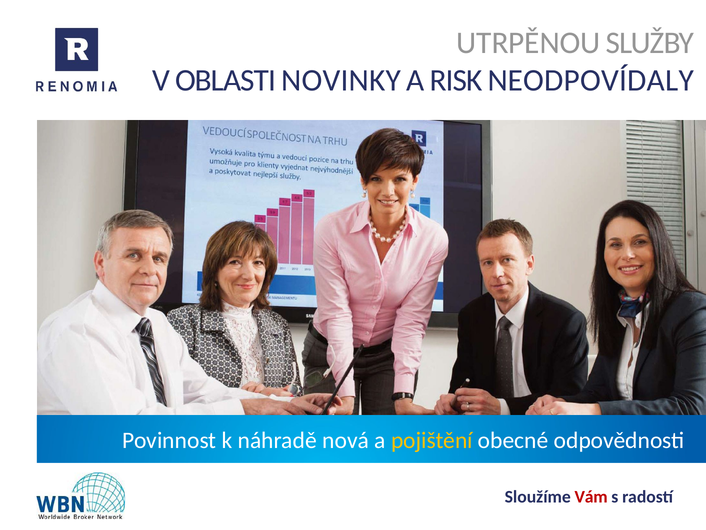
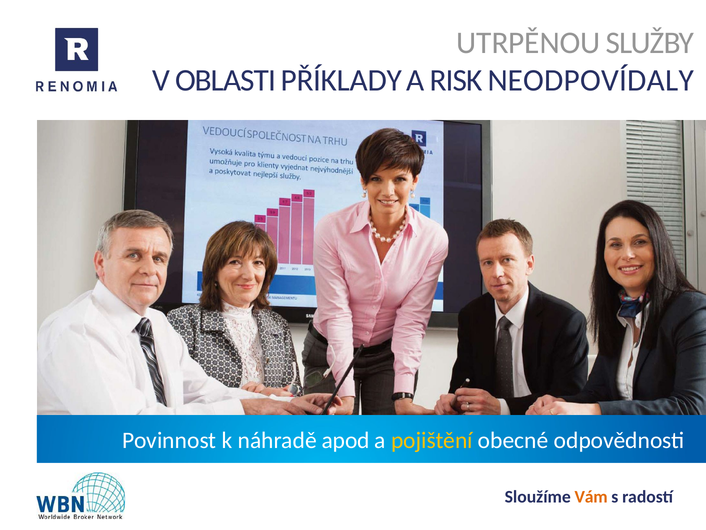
NOVINKY: NOVINKY -> PŘÍKLADY
nová: nová -> apod
Vám colour: red -> orange
